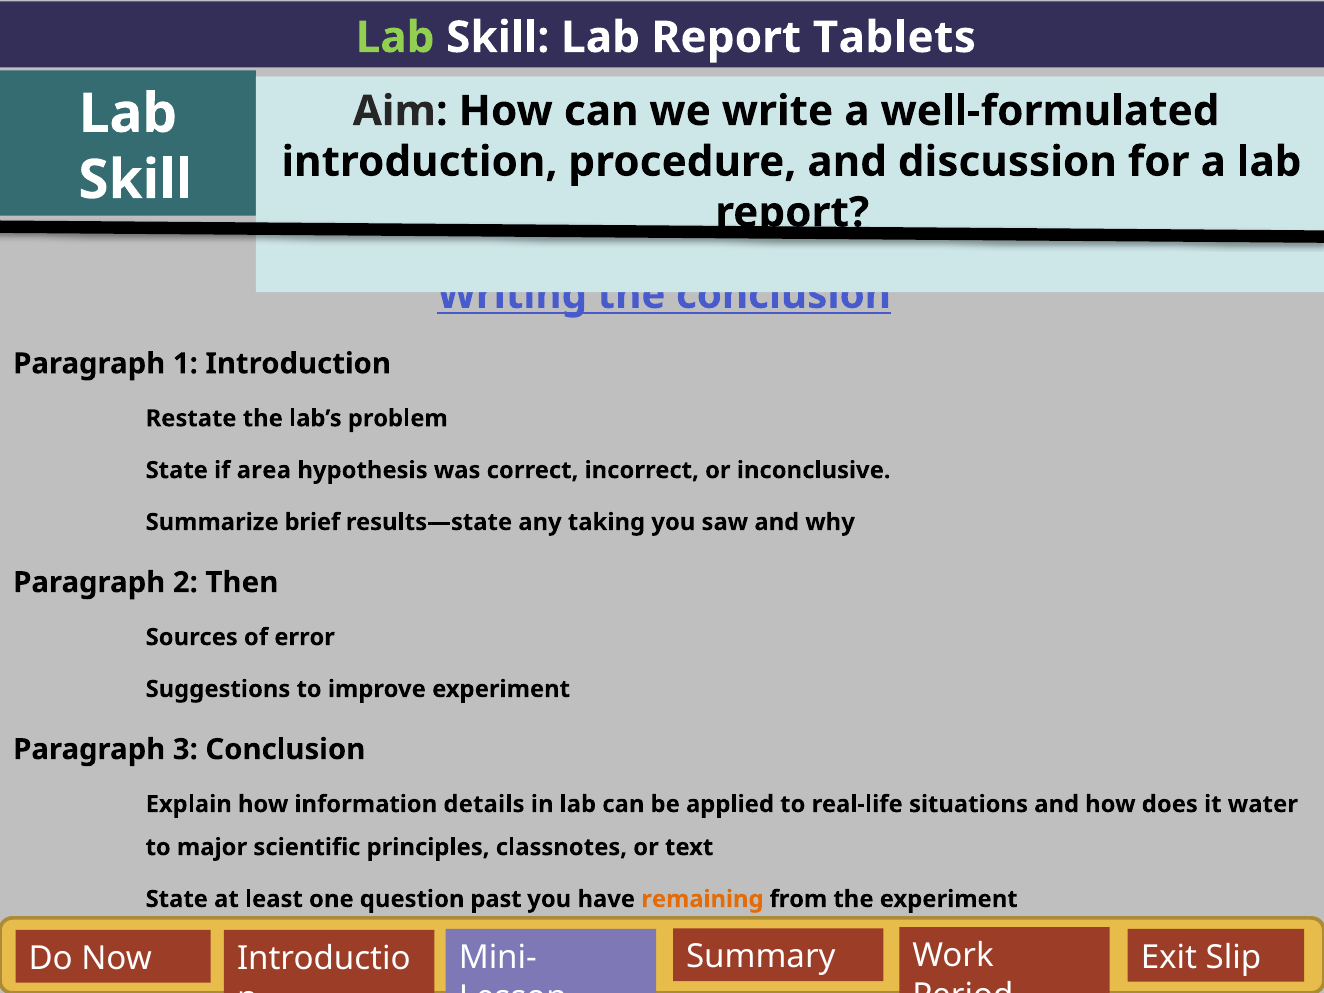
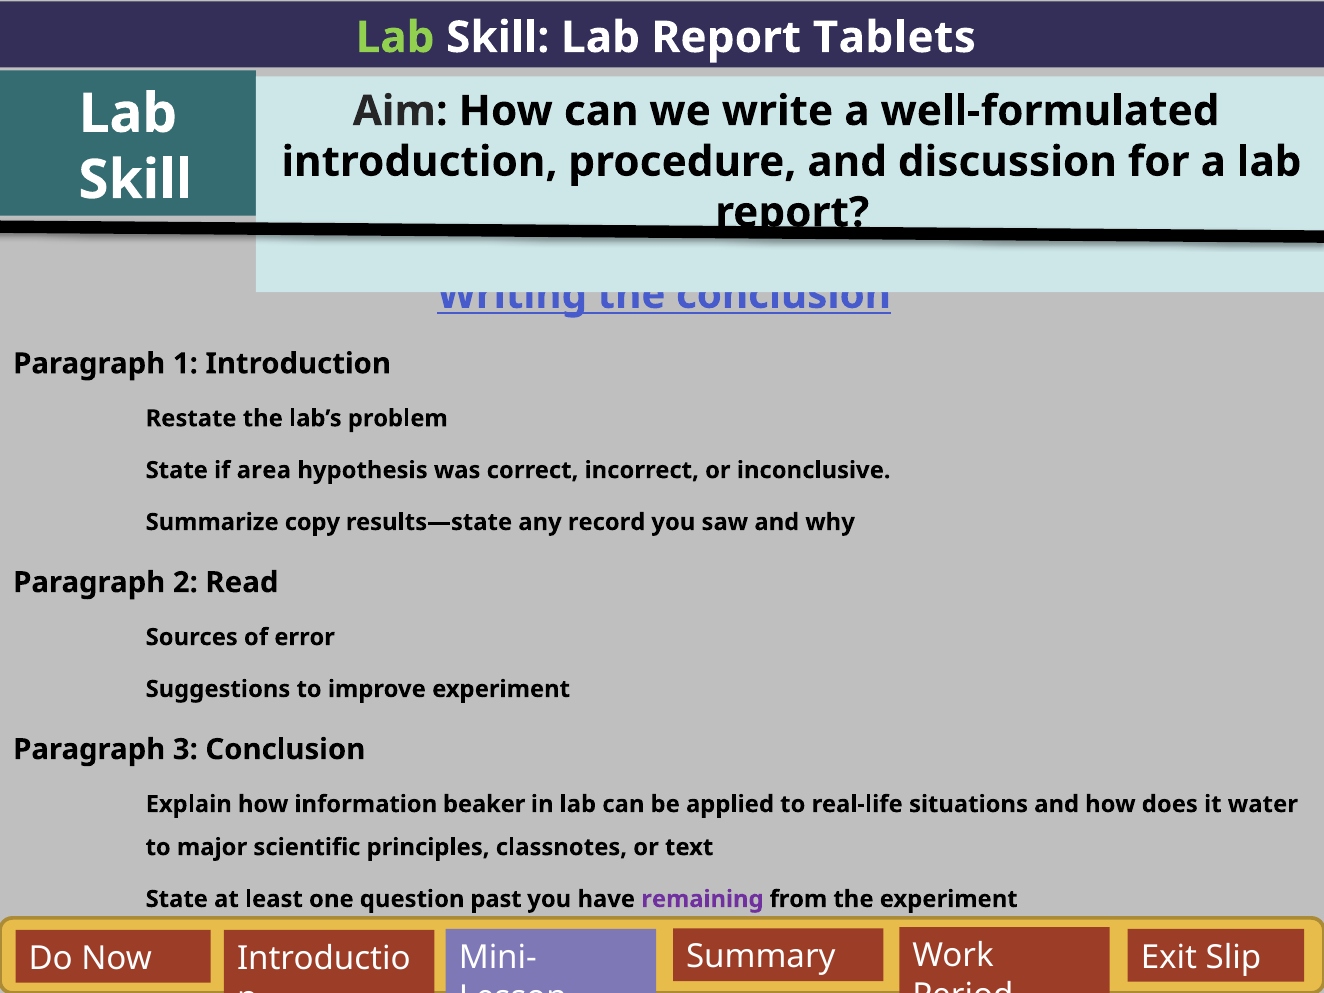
brief: brief -> copy
taking: taking -> record
Then: Then -> Read
details: details -> beaker
remaining colour: orange -> purple
